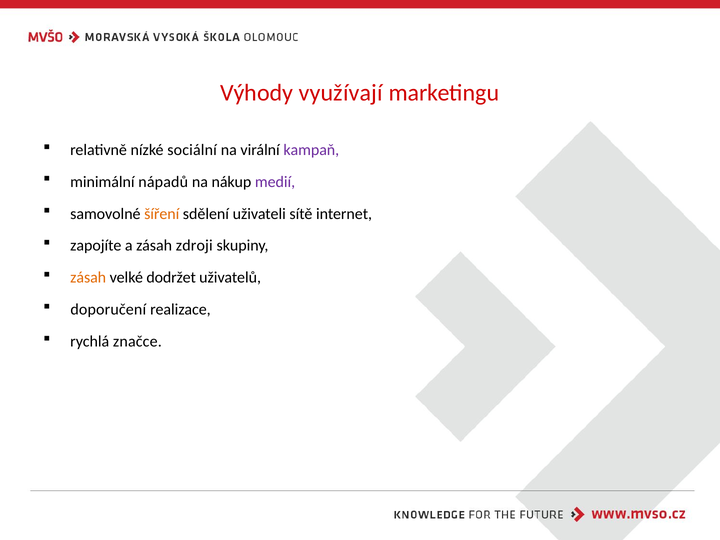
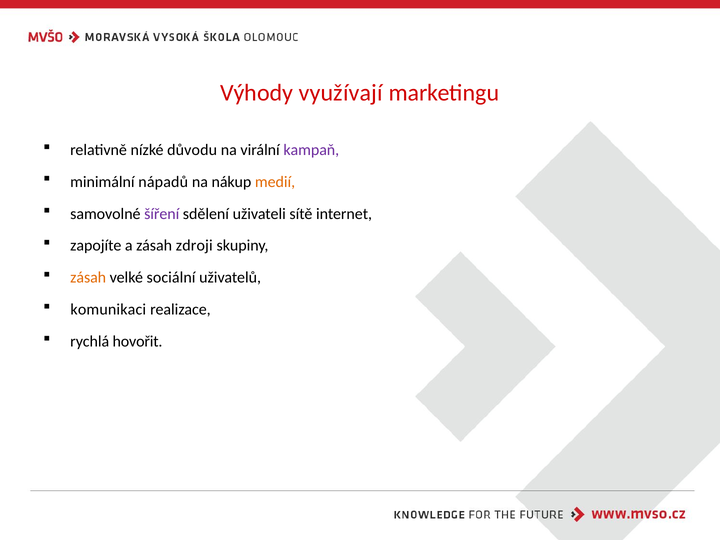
sociální: sociální -> důvodu
medií colour: purple -> orange
šíření colour: orange -> purple
dodržet: dodržet -> sociální
doporučení: doporučení -> komunikaci
značce: značce -> hovořit
